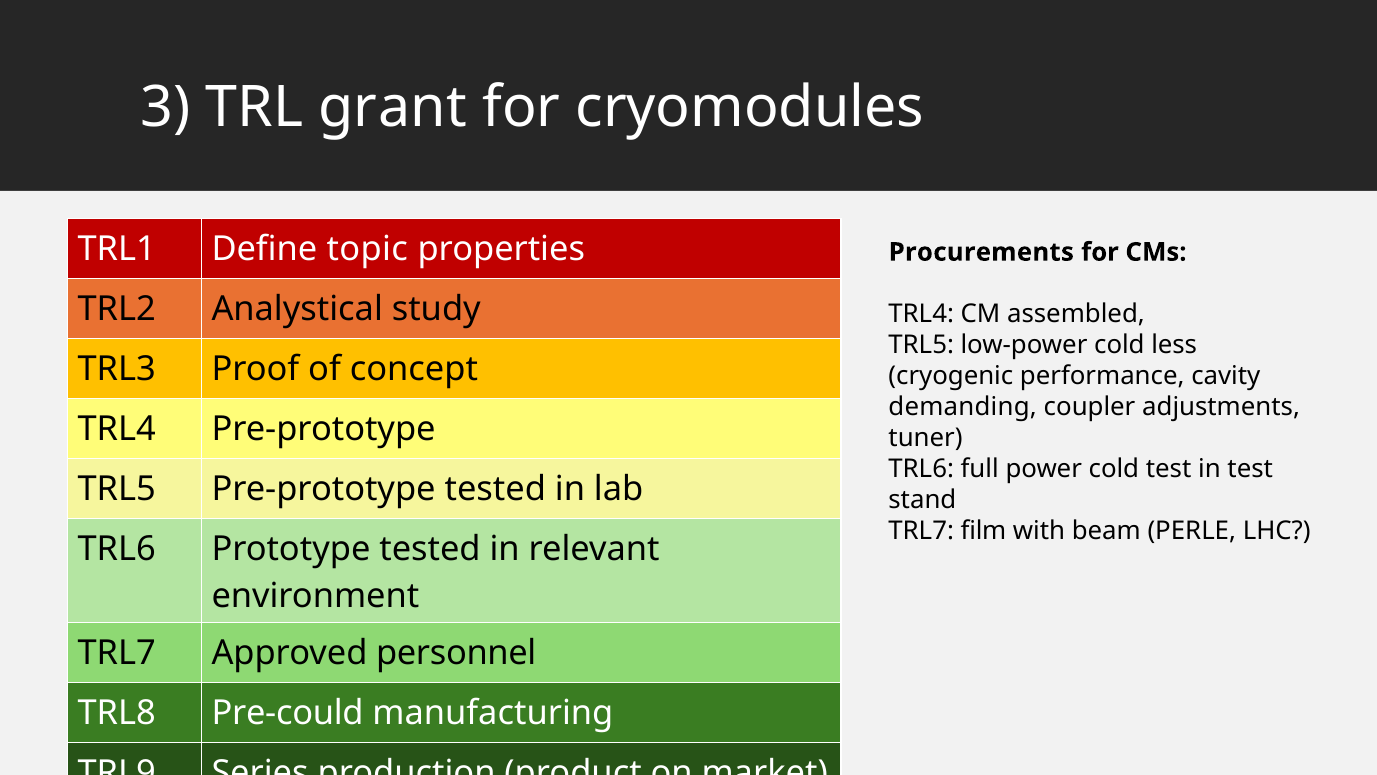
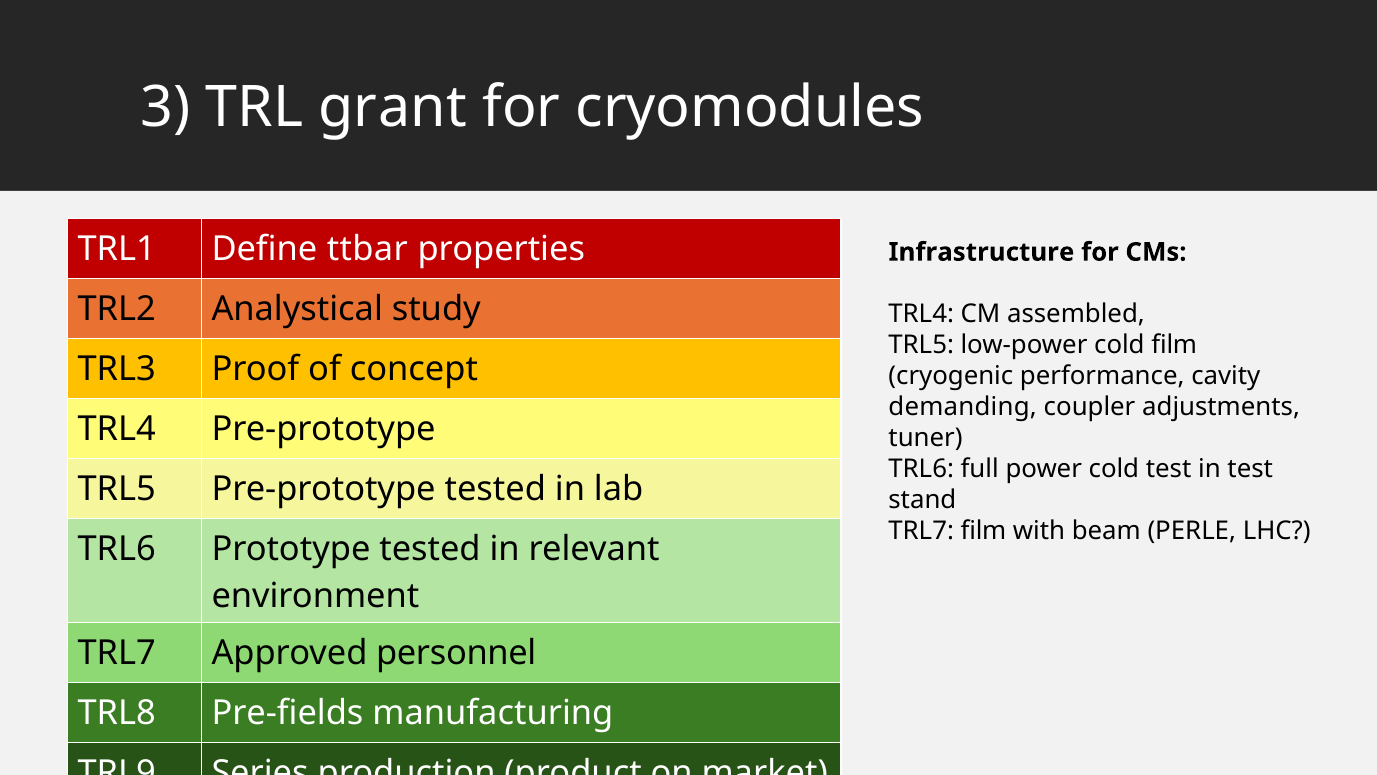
topic: topic -> ttbar
Procurements: Procurements -> Infrastructure
cold less: less -> film
Pre-could: Pre-could -> Pre-fields
